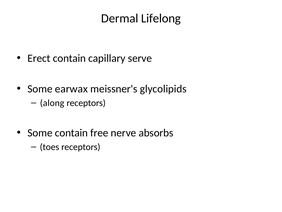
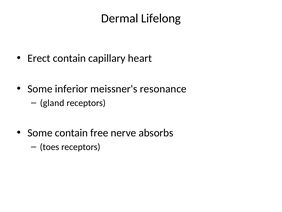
serve: serve -> heart
earwax: earwax -> inferior
glycolipids: glycolipids -> resonance
along: along -> gland
